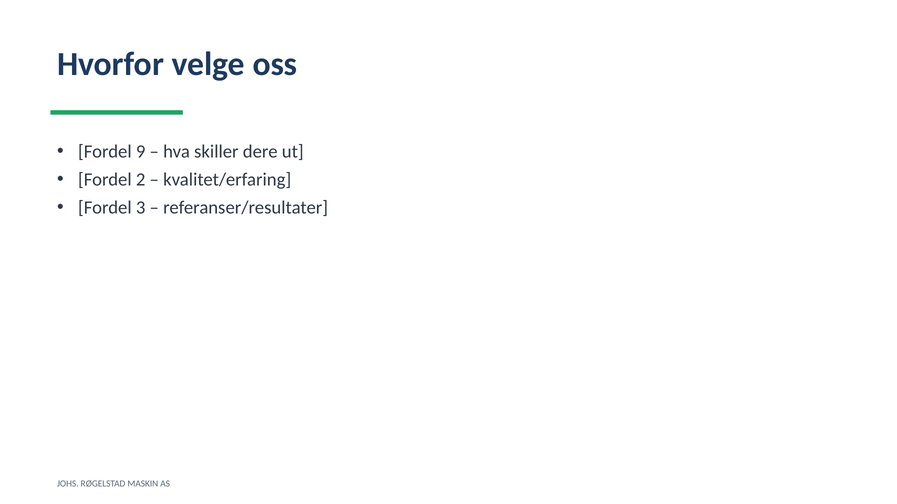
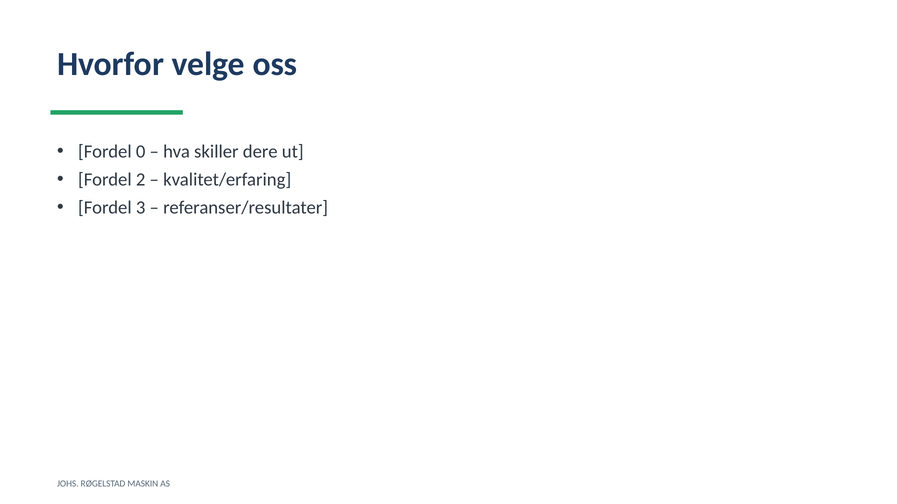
9: 9 -> 0
